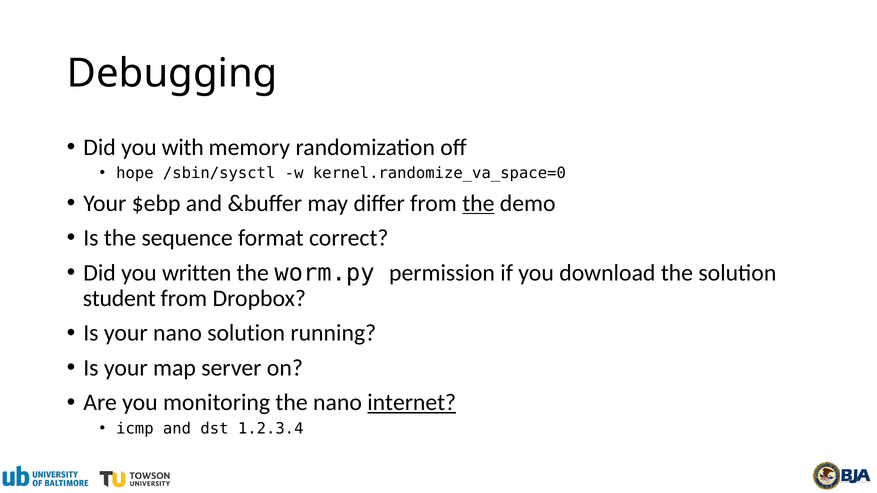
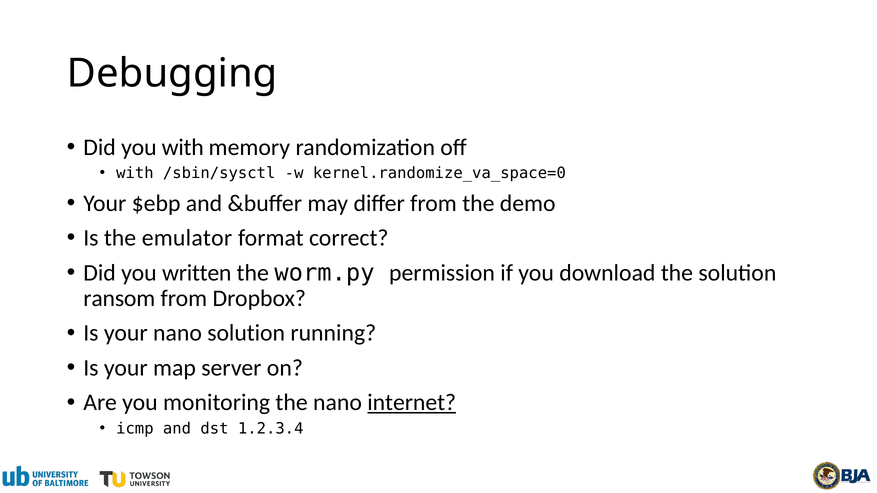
hope at (135, 173): hope -> with
the at (478, 203) underline: present -> none
sequence: sequence -> emulator
student: student -> ransom
